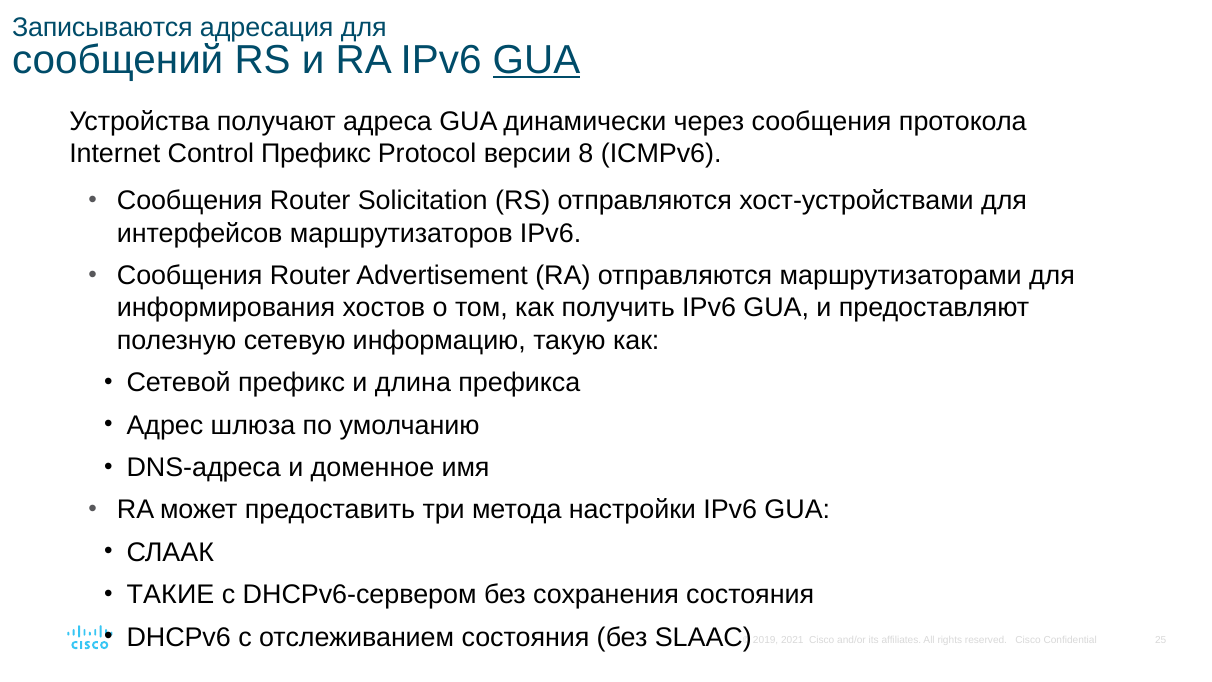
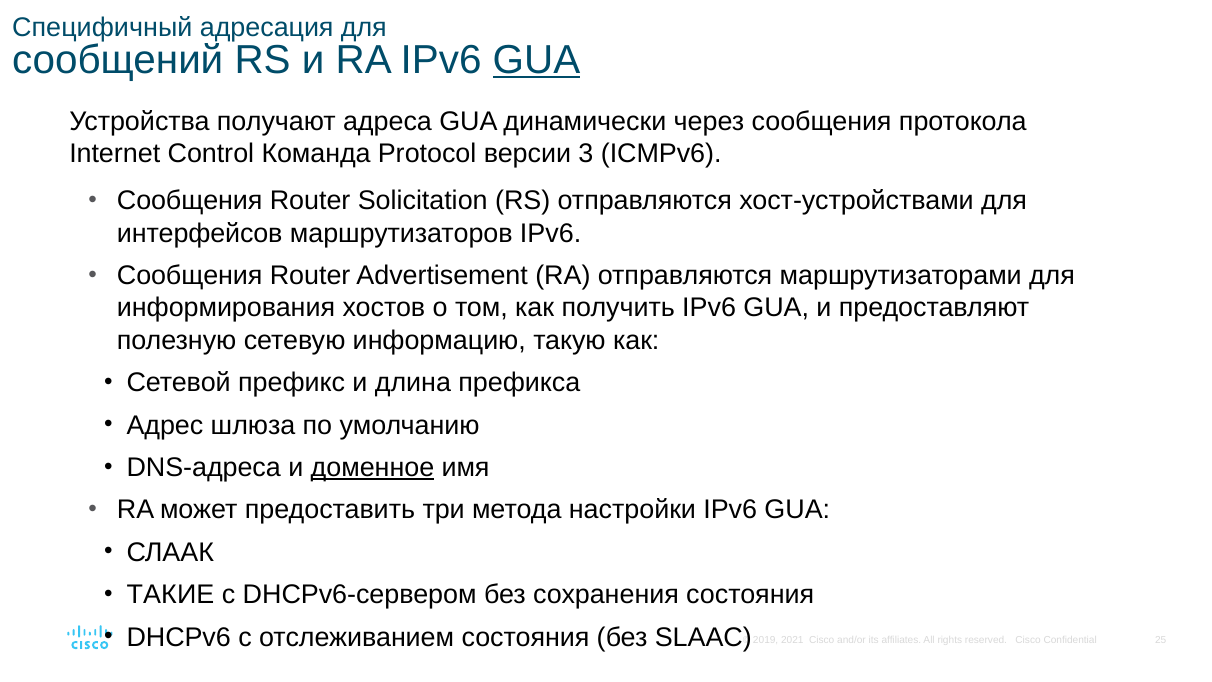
Записываются: Записываются -> Специфичный
Control Префикс: Префикс -> Команда
8: 8 -> 3
доменное underline: none -> present
